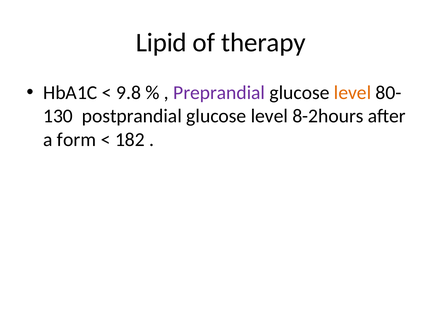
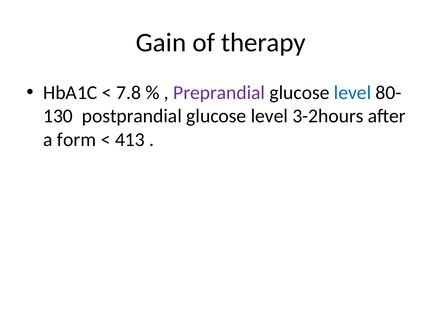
Lipid: Lipid -> Gain
9.8: 9.8 -> 7.8
level at (353, 93) colour: orange -> blue
8-2hours: 8-2hours -> 3-2hours
182: 182 -> 413
